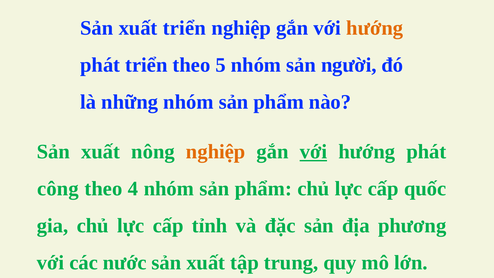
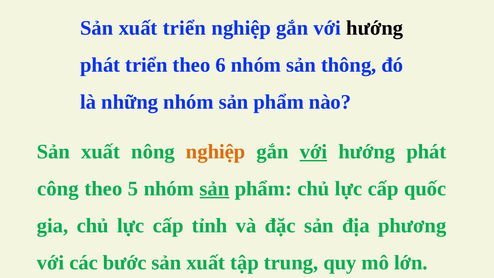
hướng at (375, 28) colour: orange -> black
5: 5 -> 6
người: người -> thông
4: 4 -> 5
sản at (214, 189) underline: none -> present
nước: nước -> bước
